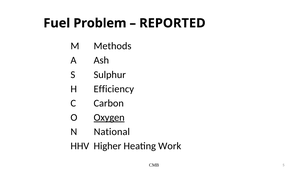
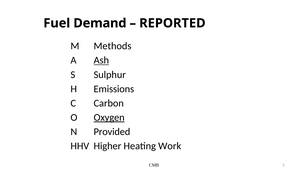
Problem: Problem -> Demand
Ash underline: none -> present
Efficiency: Efficiency -> Emissions
National: National -> Provided
